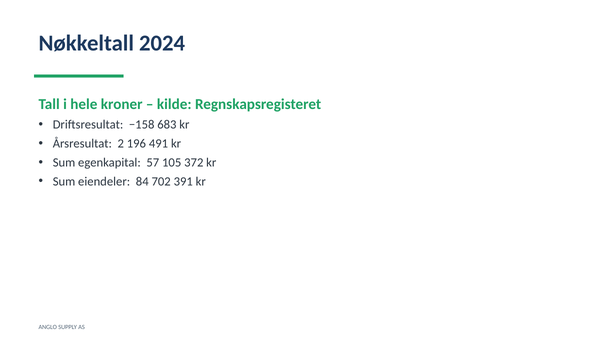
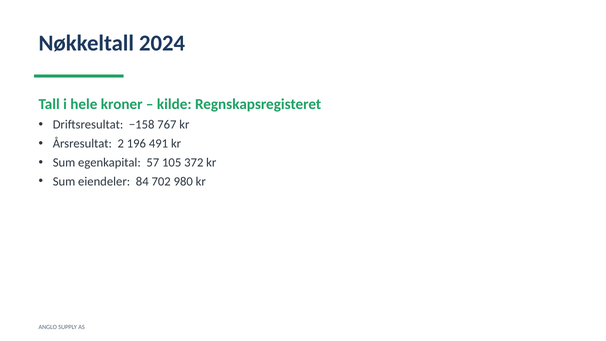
683: 683 -> 767
391: 391 -> 980
